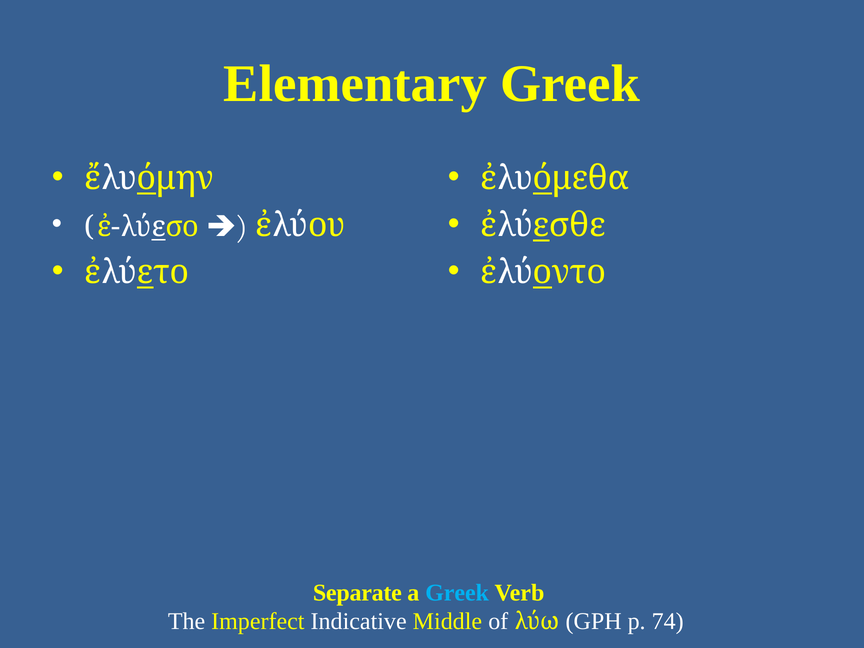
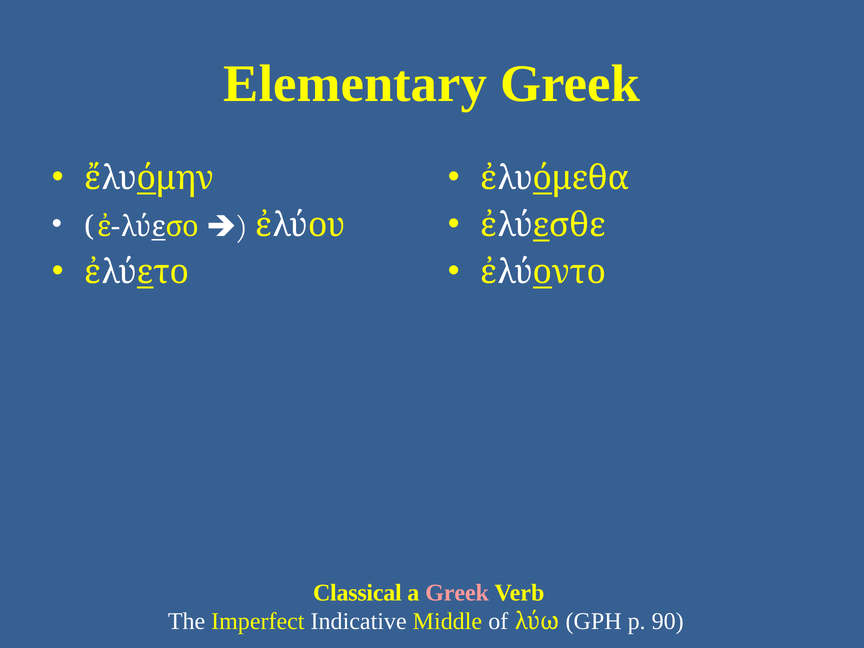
Separate: Separate -> Classical
Greek at (457, 593) colour: light blue -> pink
74: 74 -> 90
